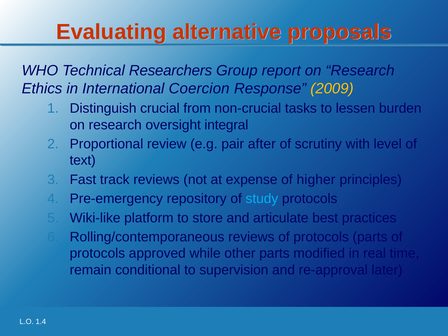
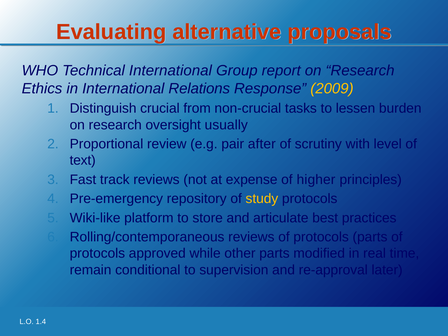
Technical Researchers: Researchers -> International
Coercion: Coercion -> Relations
integral: integral -> usually
study colour: light blue -> yellow
